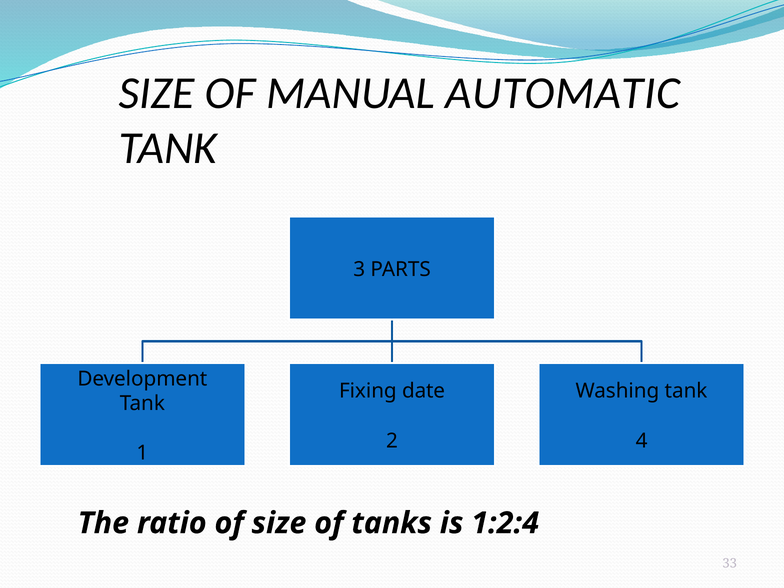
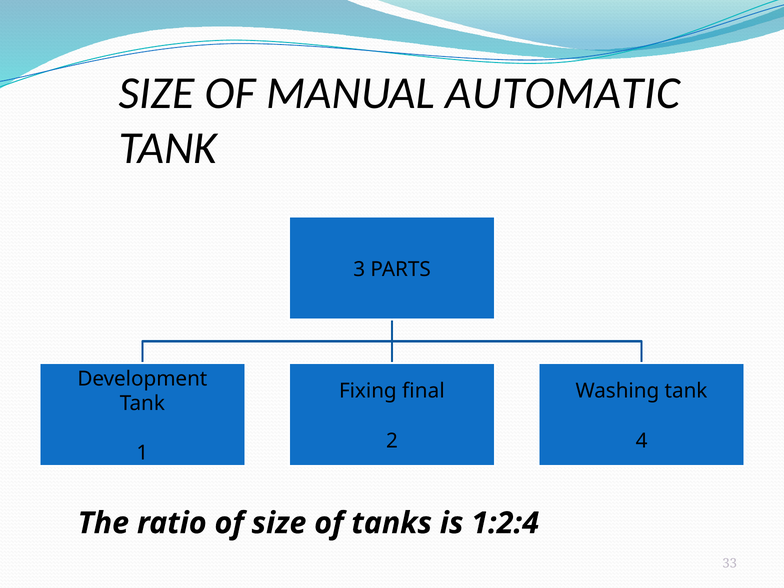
date: date -> final
